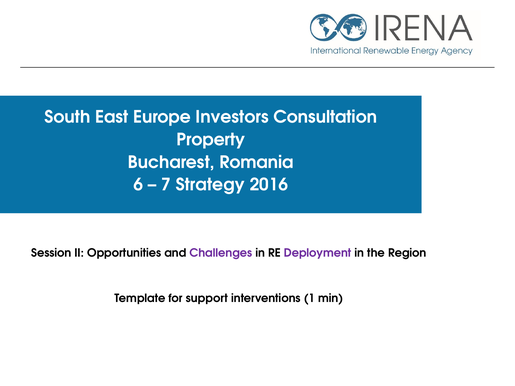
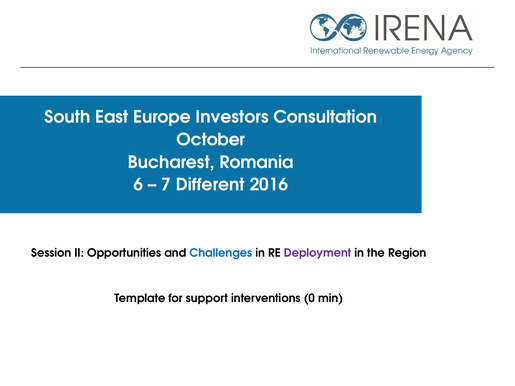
Property: Property -> October
Strategy: Strategy -> Different
Challenges colour: purple -> blue
1: 1 -> 0
